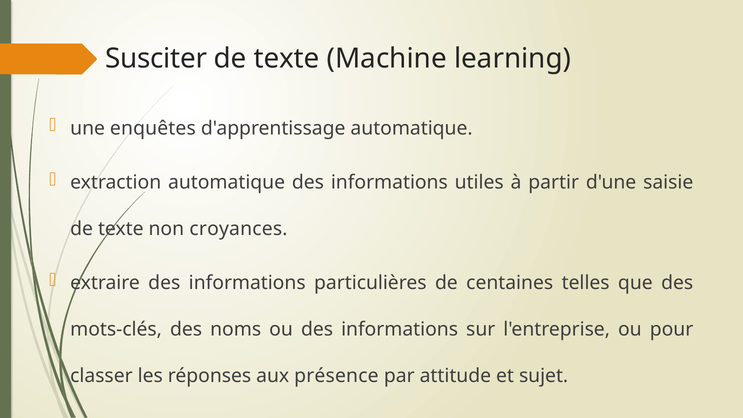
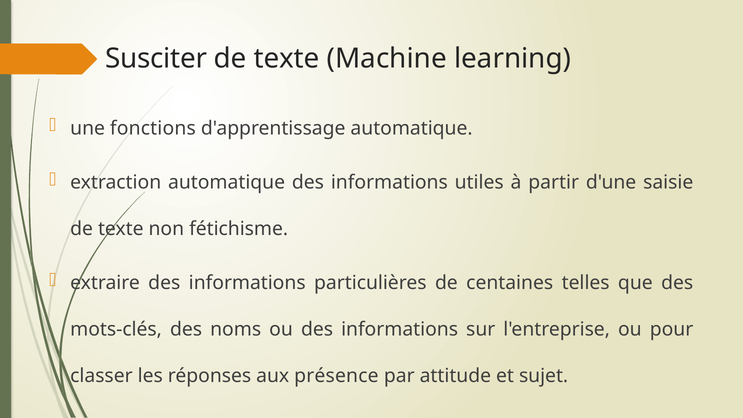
enquêtes: enquêtes -> fonctions
croyances: croyances -> fétichisme
